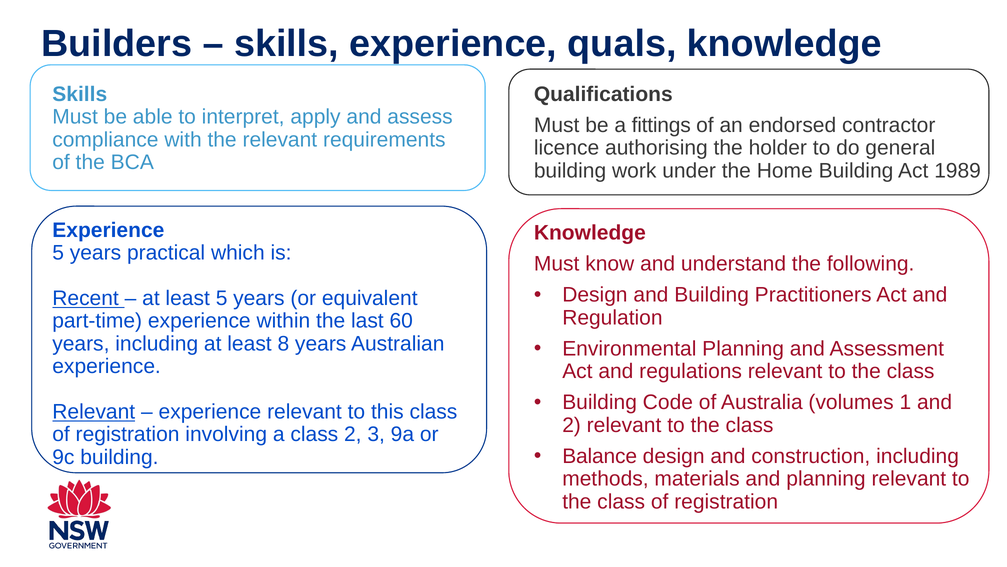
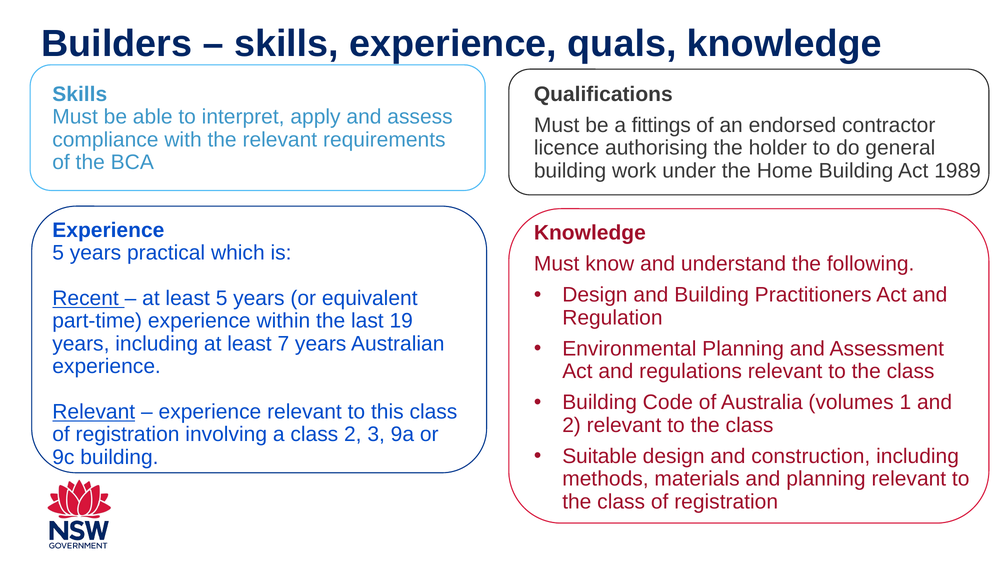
60: 60 -> 19
8: 8 -> 7
Balance: Balance -> Suitable
